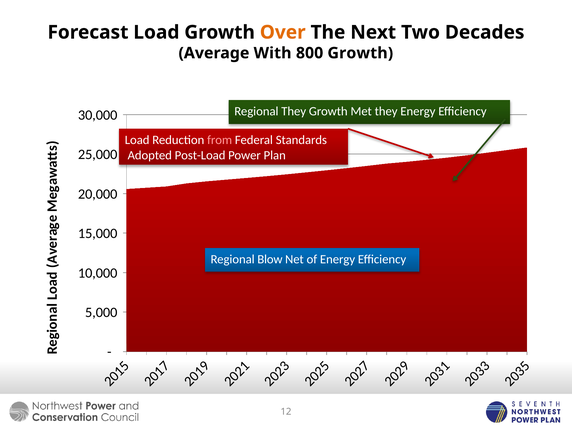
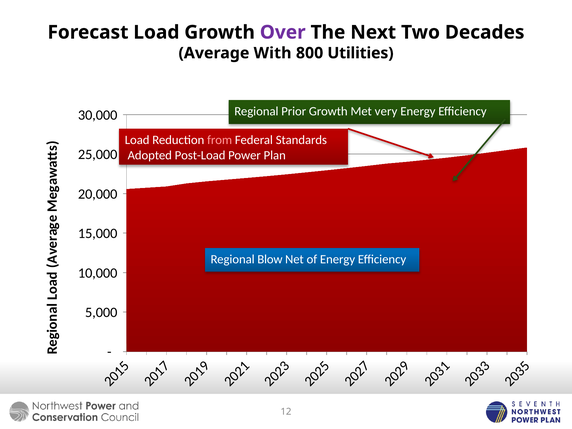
Over colour: orange -> purple
800 Growth: Growth -> Utilities
Regional They: They -> Prior
Met they: they -> very
